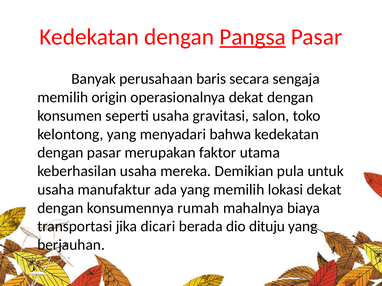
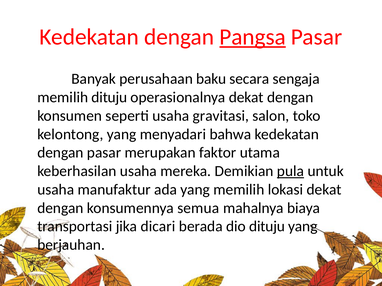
baris: baris -> baku
memilih origin: origin -> dituju
pula underline: none -> present
rumah: rumah -> semua
